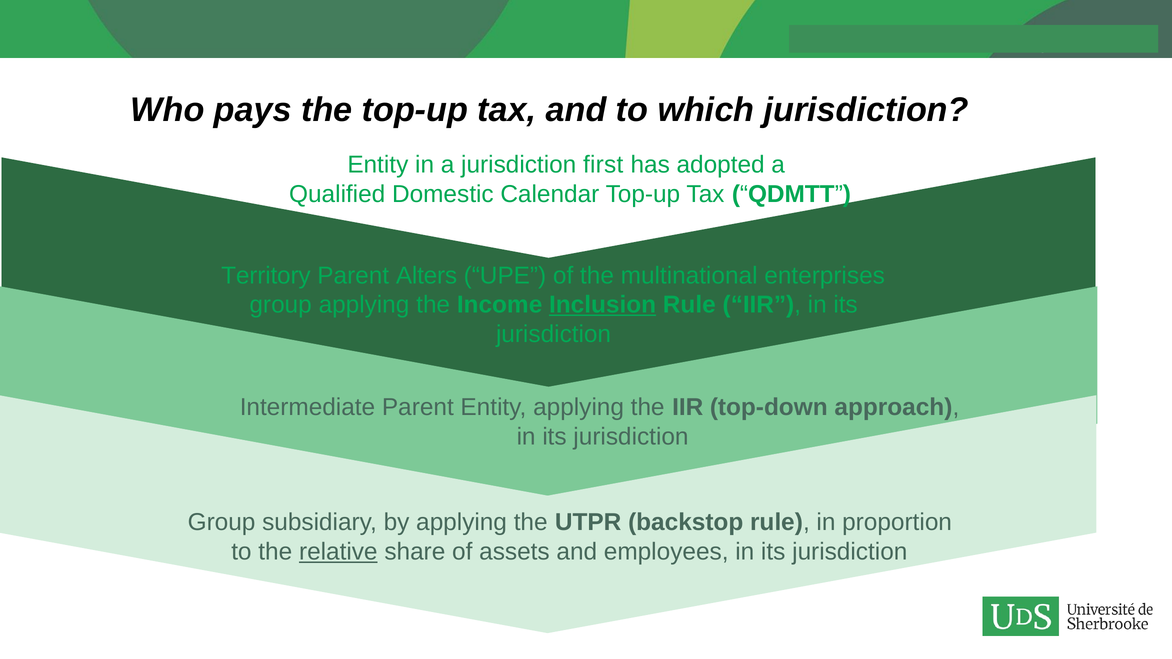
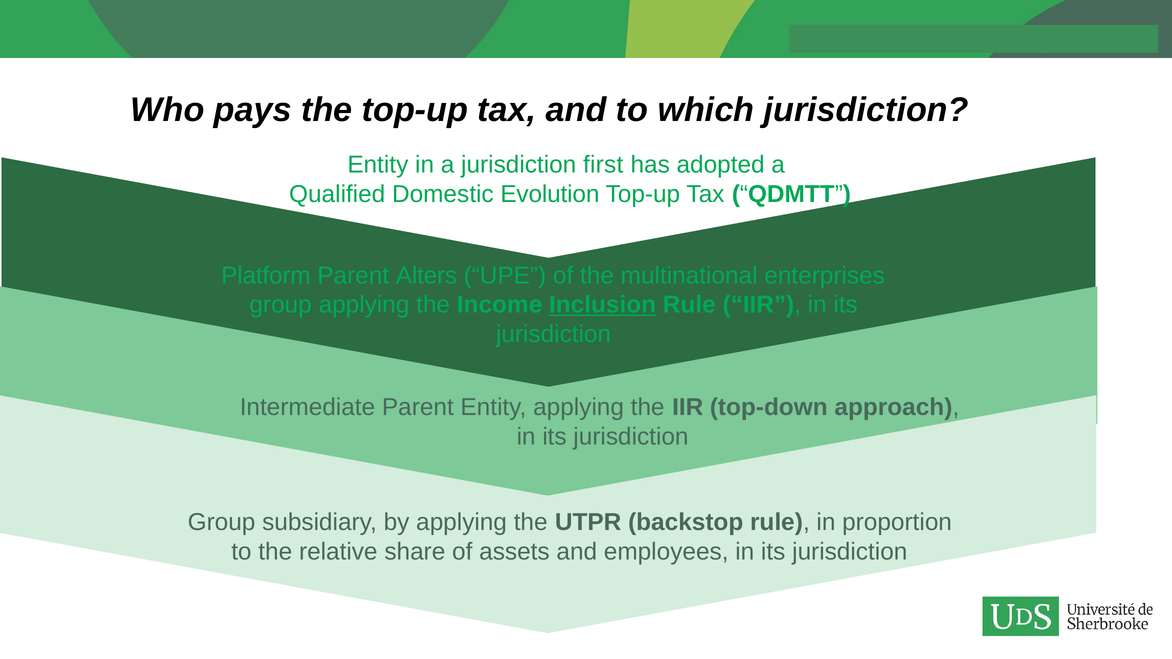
Calendar: Calendar -> Evolution
Territory: Territory -> Platform
relative underline: present -> none
